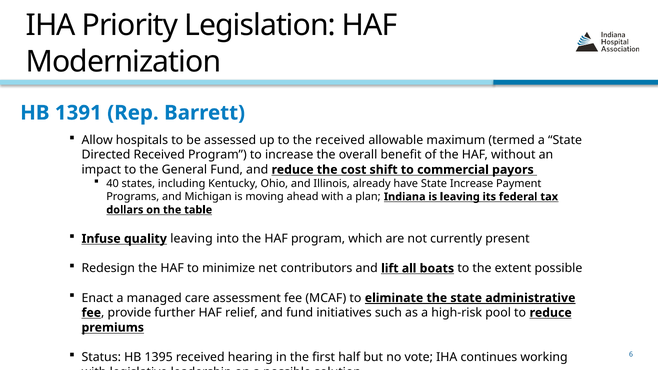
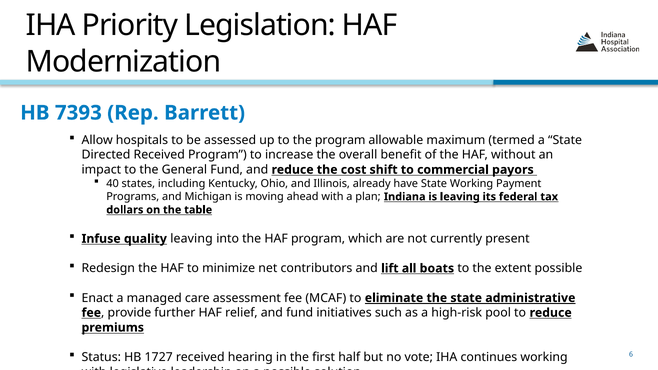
1391: 1391 -> 7393
the received: received -> program
State Increase: Increase -> Working
1395: 1395 -> 1727
